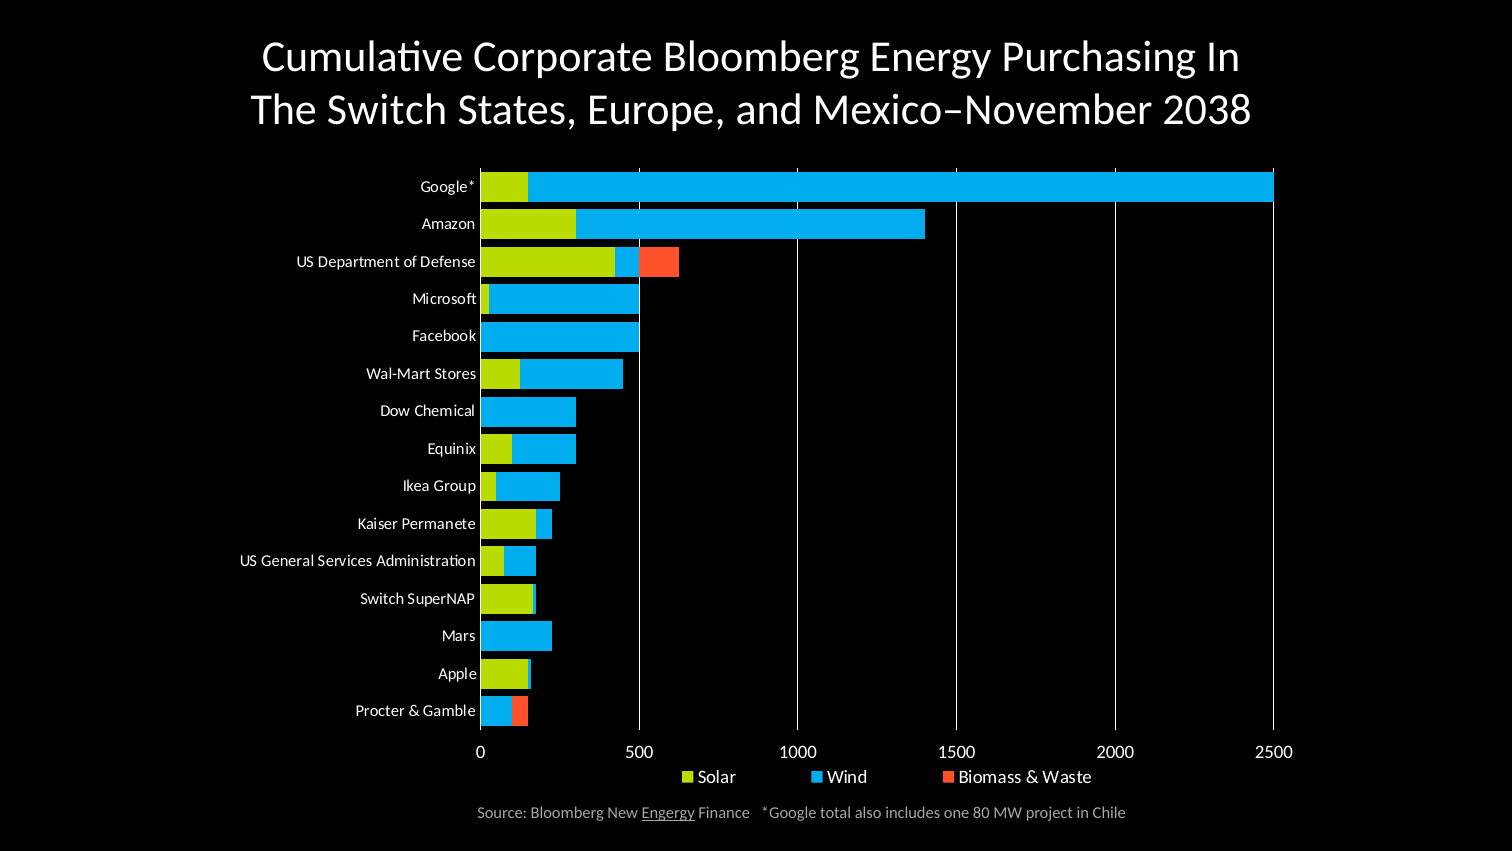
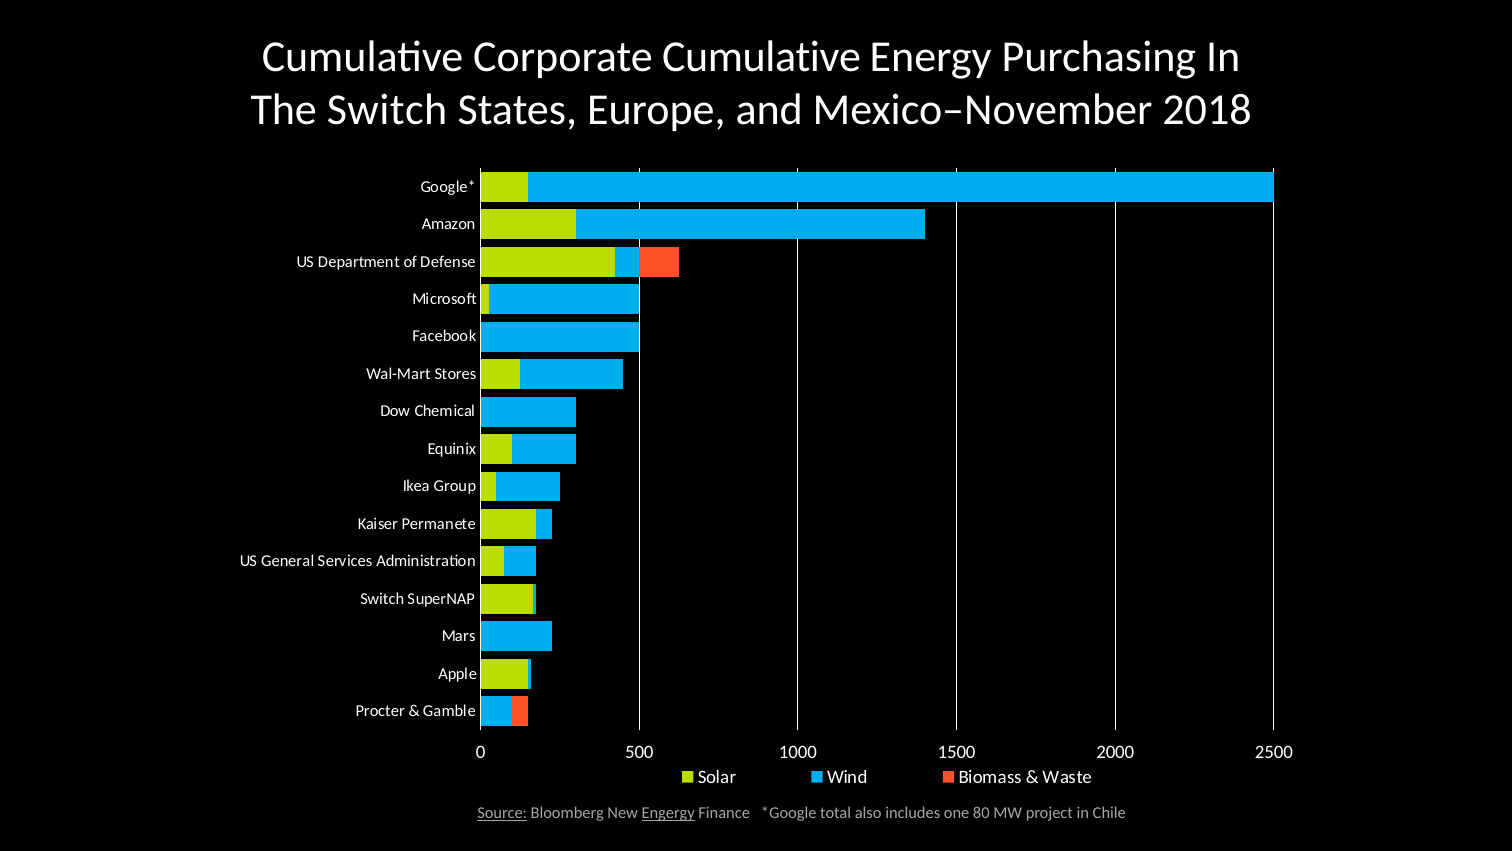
Corporate Bloomberg: Bloomberg -> Cumulative
2038: 2038 -> 2018
Source underline: none -> present
